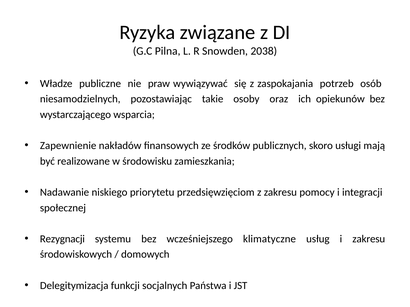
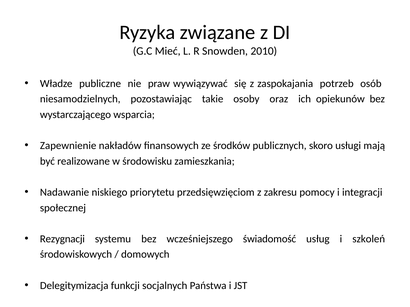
Pilna: Pilna -> Mieć
2038: 2038 -> 2010
klimatyczne: klimatyczne -> świadomość
i zakresu: zakresu -> szkoleń
